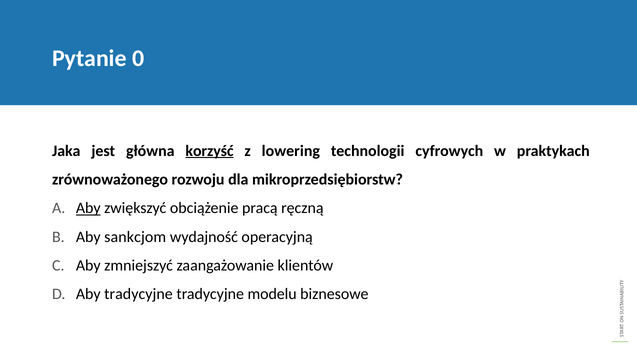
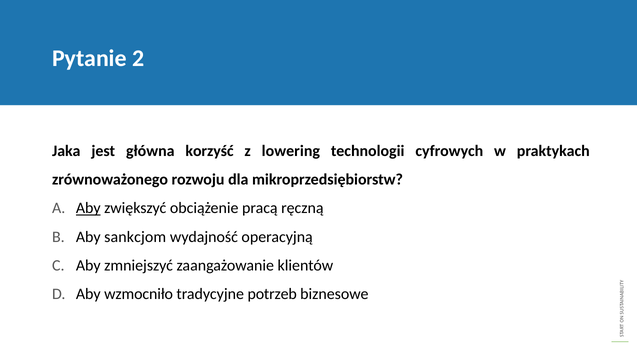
0: 0 -> 2
korzyść underline: present -> none
Aby tradycyjne: tradycyjne -> wzmocniło
modelu: modelu -> potrzeb
